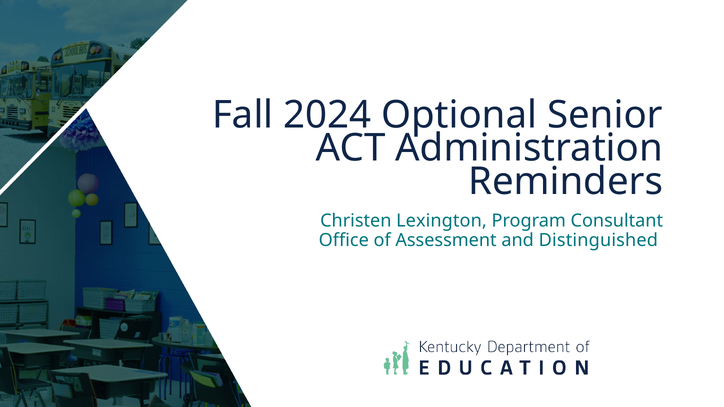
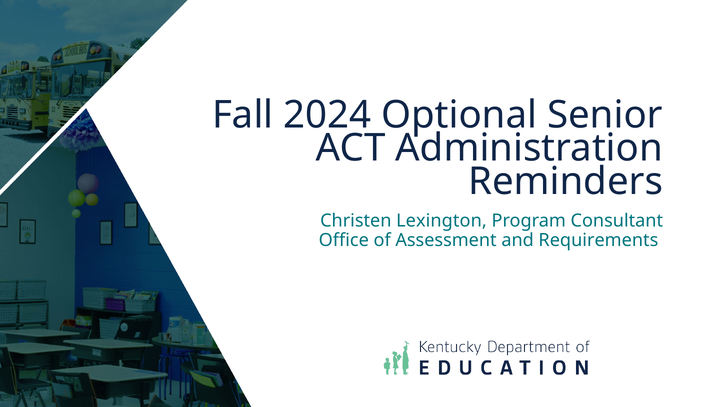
Distinguished: Distinguished -> Requirements
